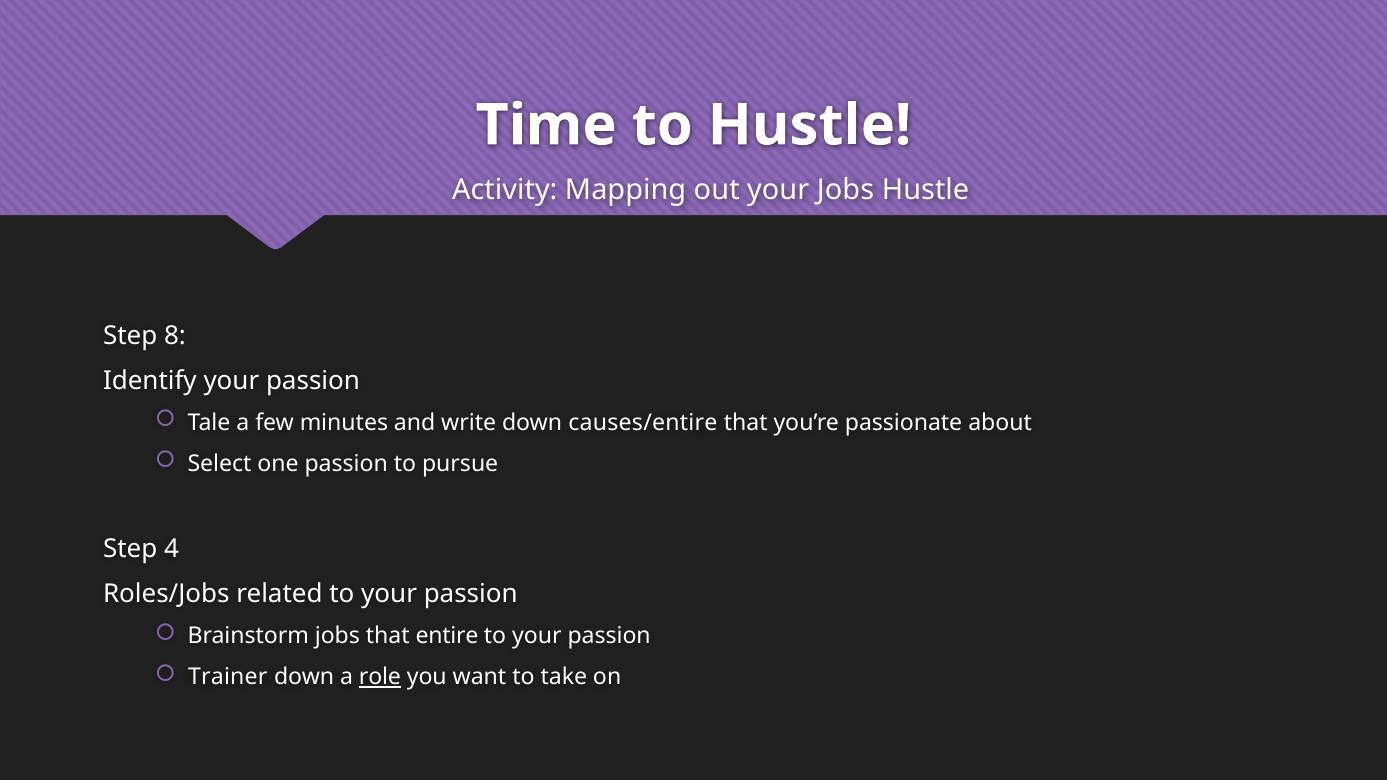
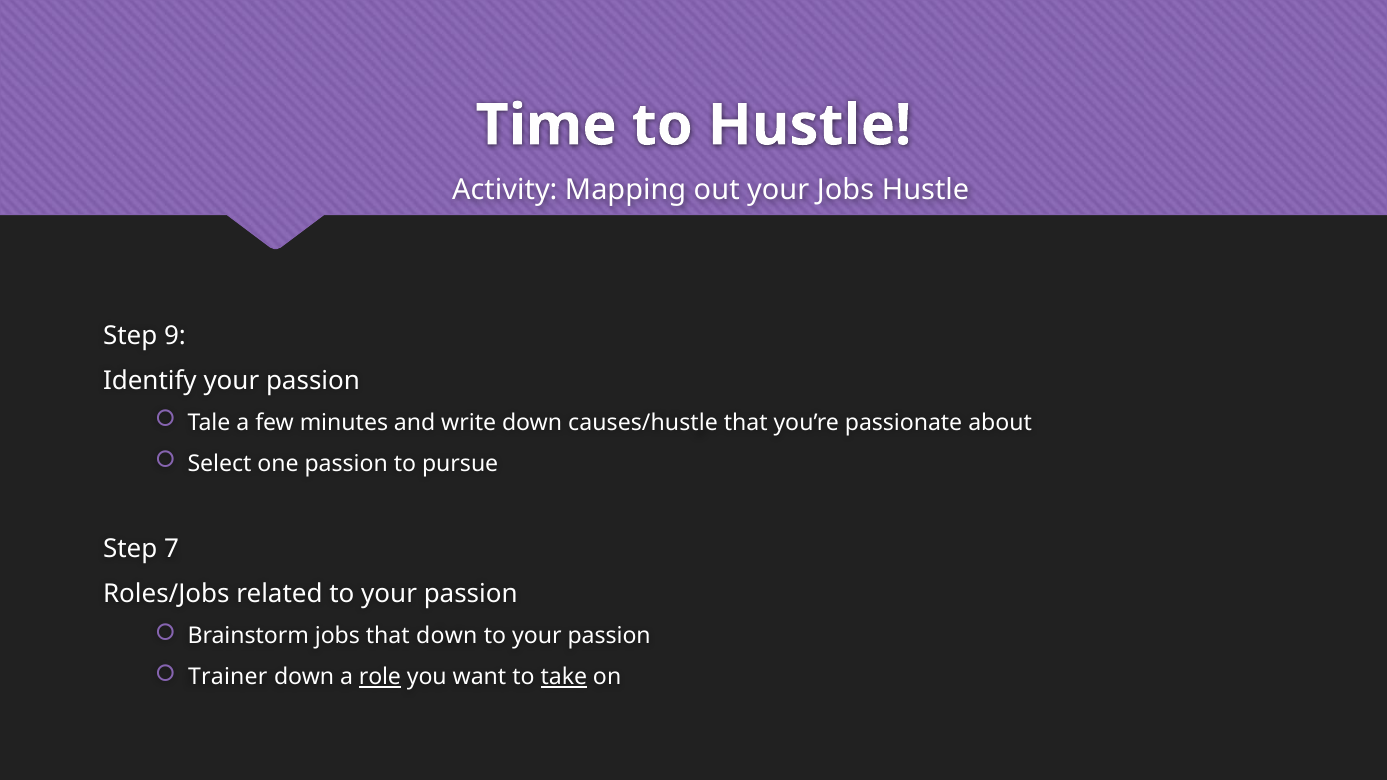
8: 8 -> 9
causes/entire: causes/entire -> causes/hustle
4: 4 -> 7
that entire: entire -> down
take underline: none -> present
